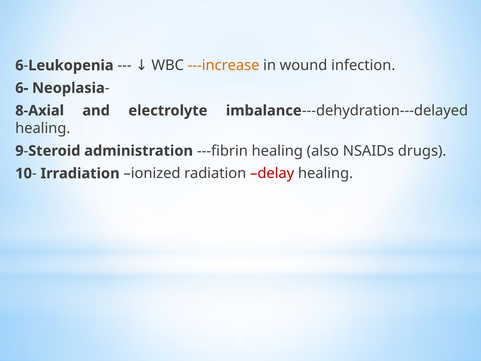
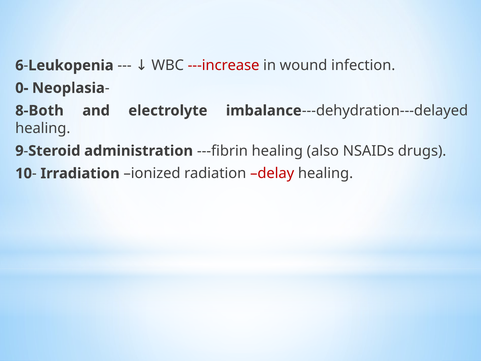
---increase colour: orange -> red
6-: 6- -> 0-
8-Axial: 8-Axial -> 8-Both
